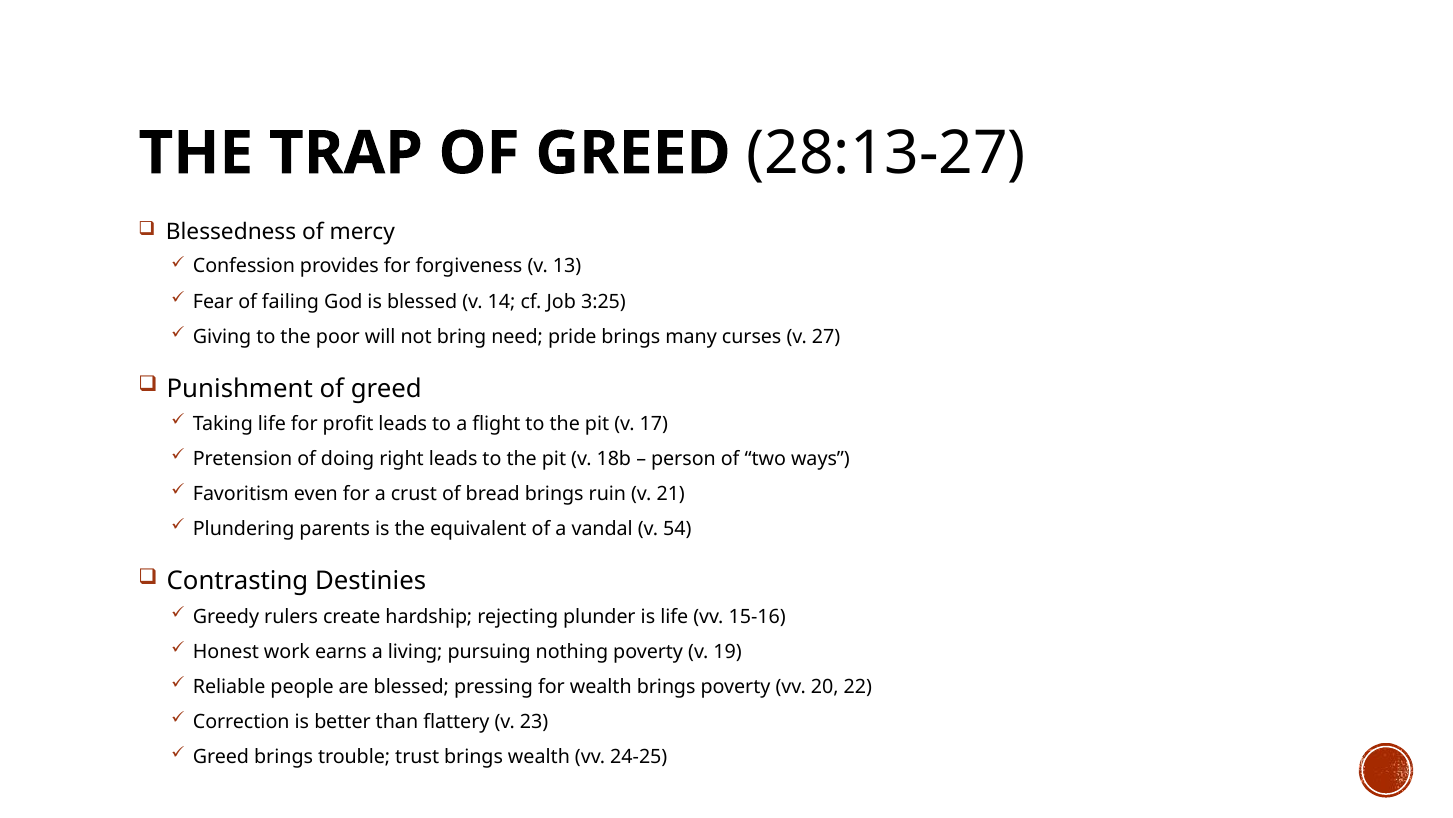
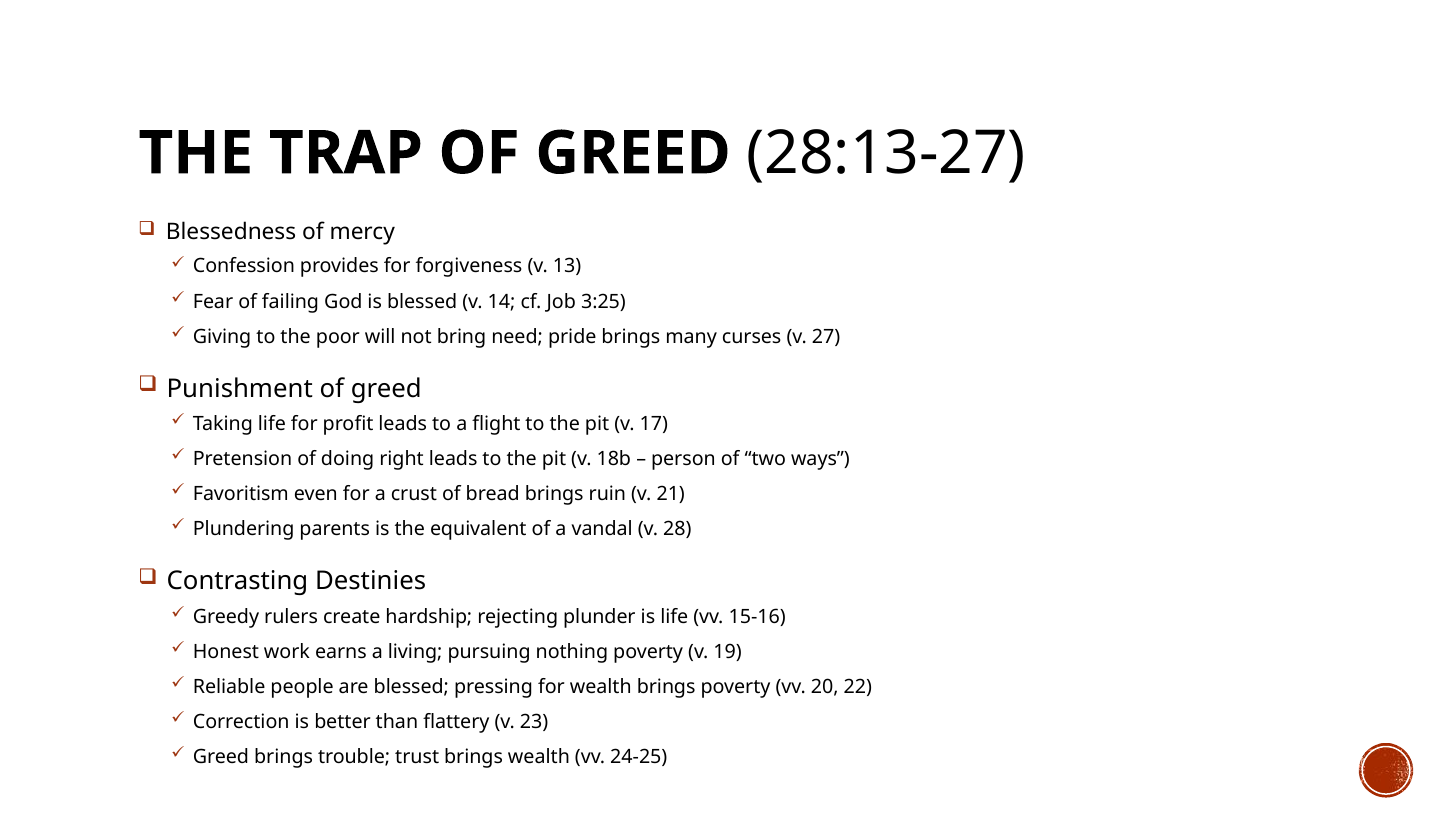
54: 54 -> 28
